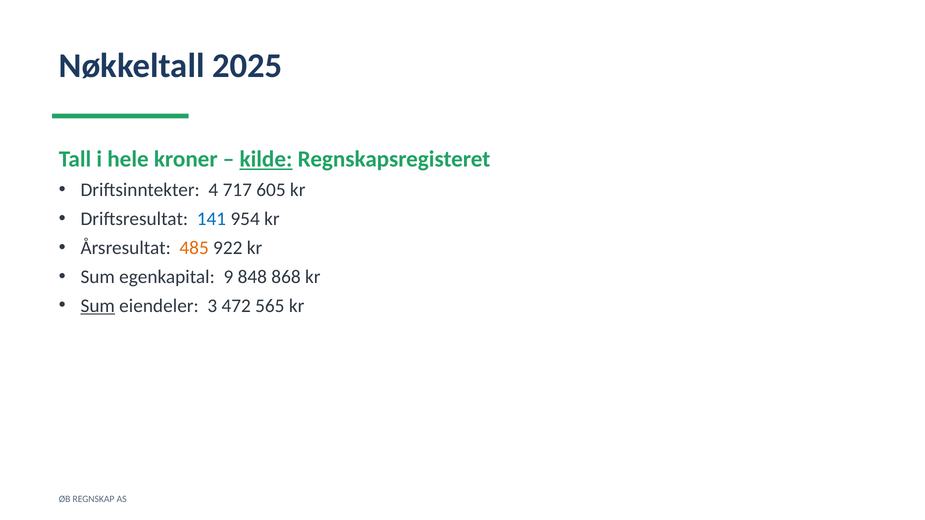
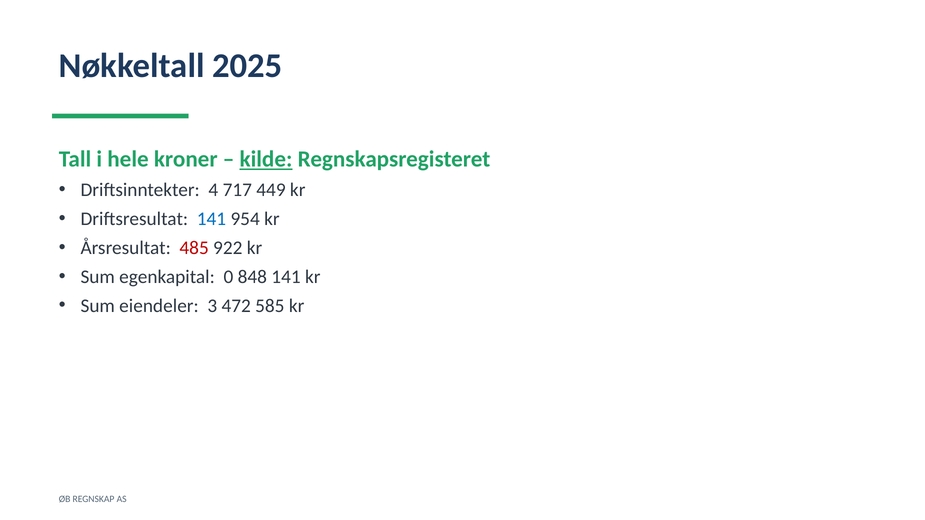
605: 605 -> 449
485 colour: orange -> red
9: 9 -> 0
848 868: 868 -> 141
Sum at (98, 306) underline: present -> none
565: 565 -> 585
